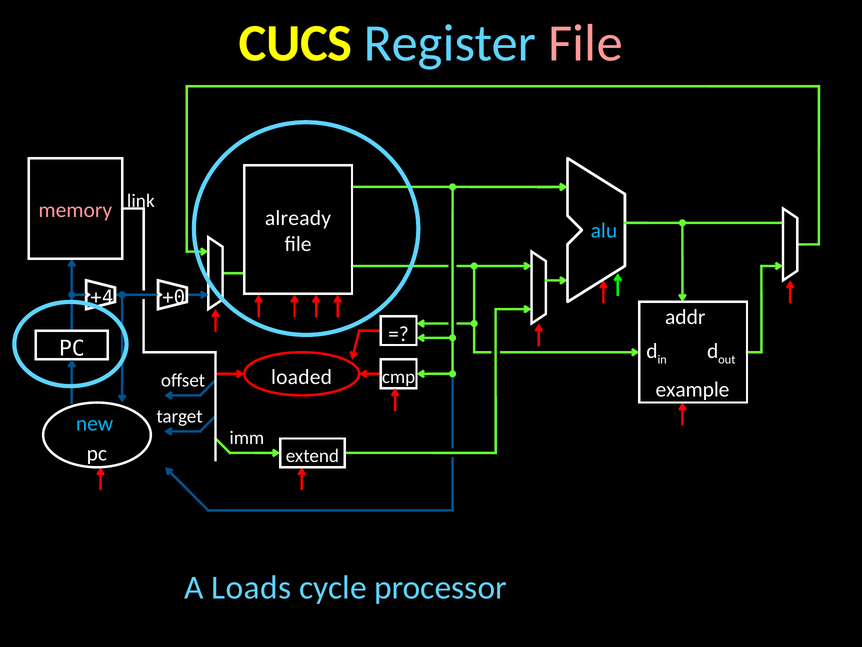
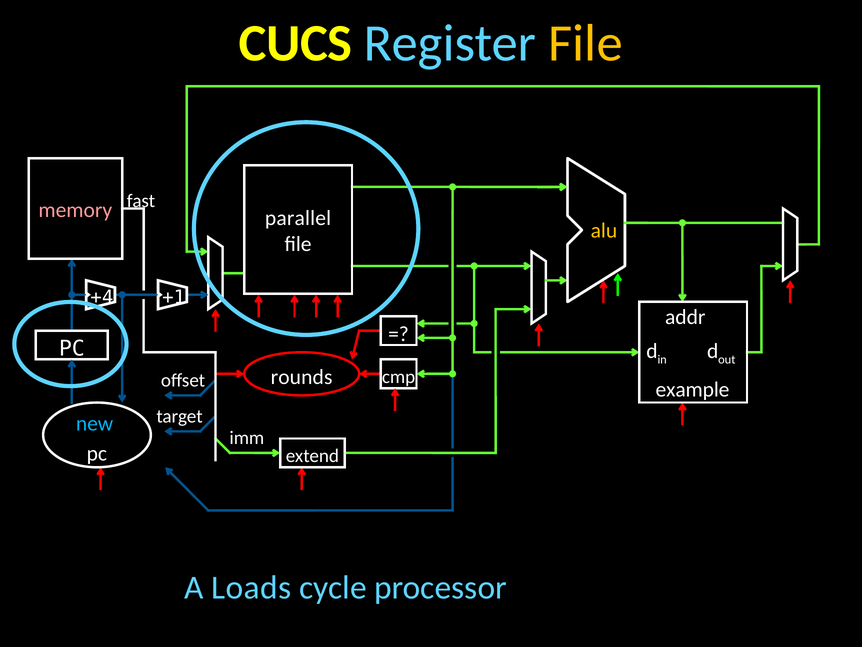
File at (585, 43) colour: pink -> yellow
link: link -> fast
already: already -> parallel
alu colour: light blue -> yellow
+0: +0 -> +1
loaded: loaded -> rounds
